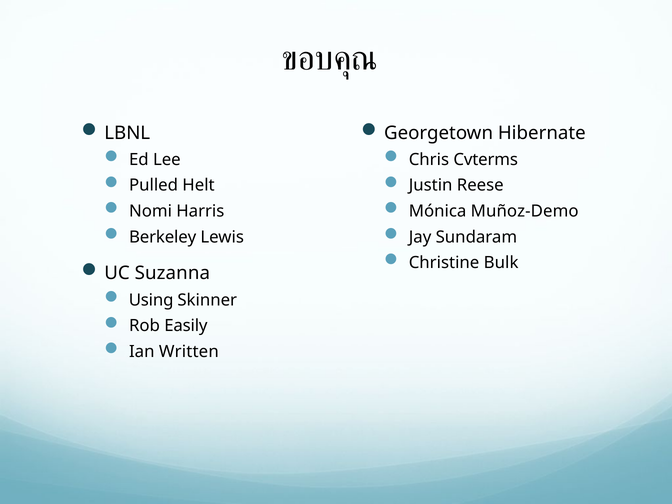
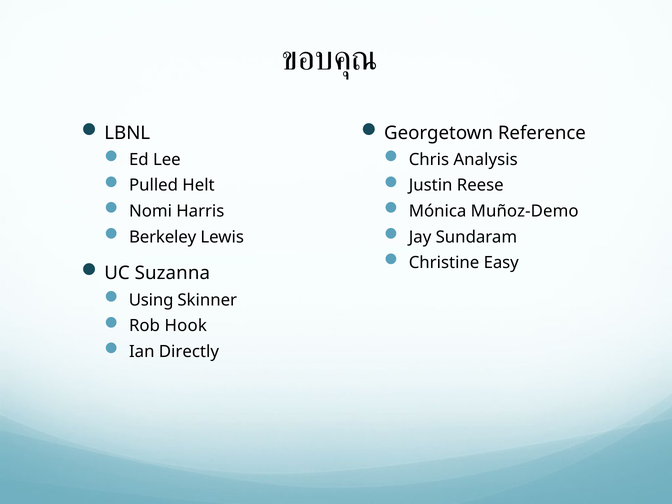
Hibernate: Hibernate -> Reference
Cvterms: Cvterms -> Analysis
Bulk: Bulk -> Easy
Easily: Easily -> Hook
Written: Written -> Directly
